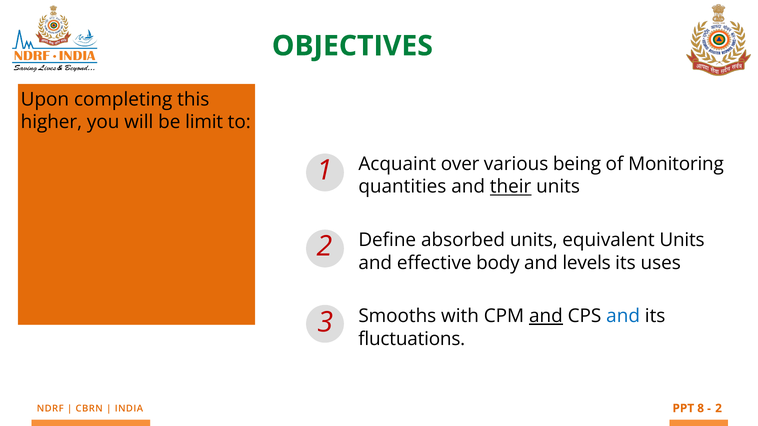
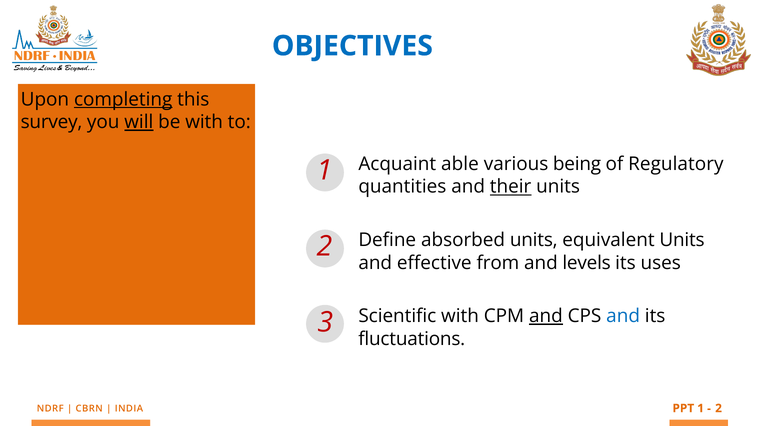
OBJECTIVES colour: green -> blue
completing underline: none -> present
higher: higher -> survey
will underline: none -> present
be limit: limit -> with
over: over -> able
Monitoring: Monitoring -> Regulatory
body: body -> from
Smooths: Smooths -> Scientific
8 at (701, 409): 8 -> 1
